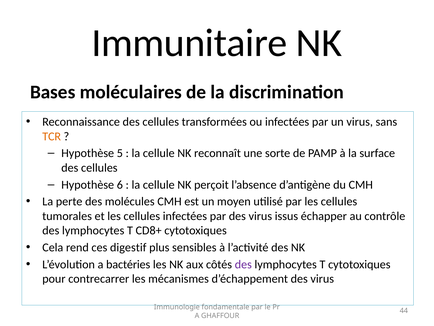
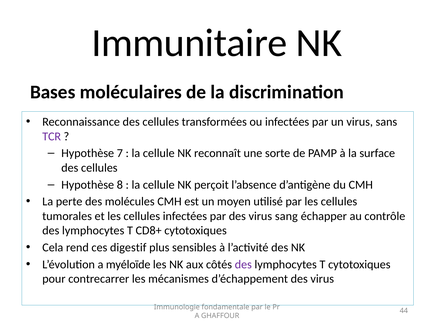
TCR colour: orange -> purple
5: 5 -> 7
6: 6 -> 8
issus: issus -> sang
bactéries: bactéries -> myéloïde
